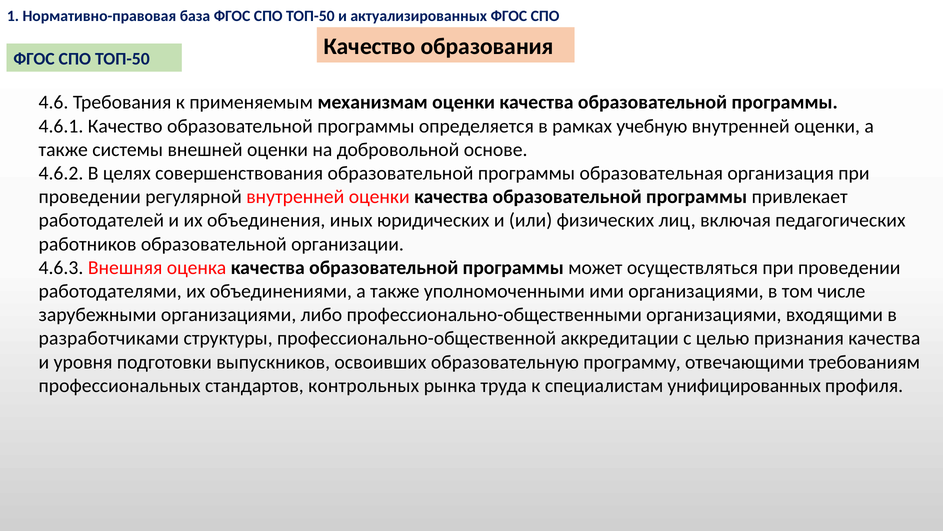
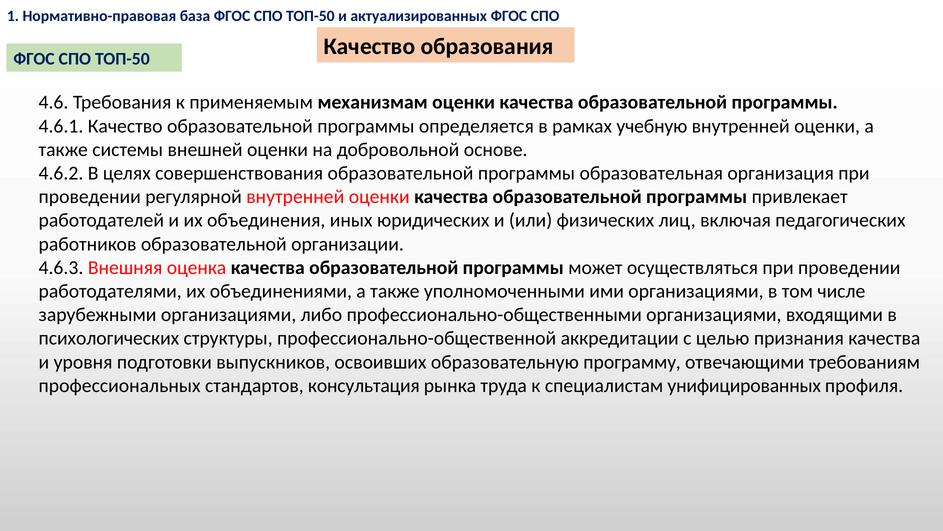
разработчиками: разработчиками -> психологических
контрольных: контрольных -> консультация
